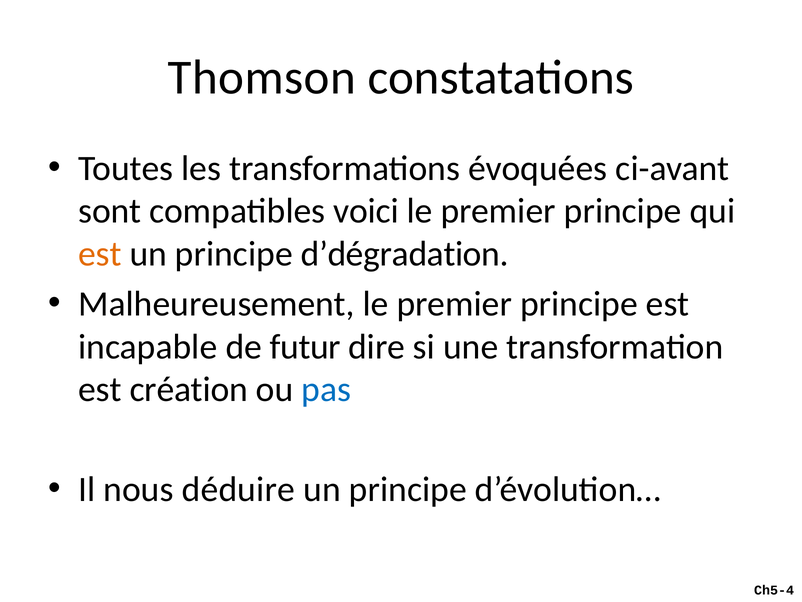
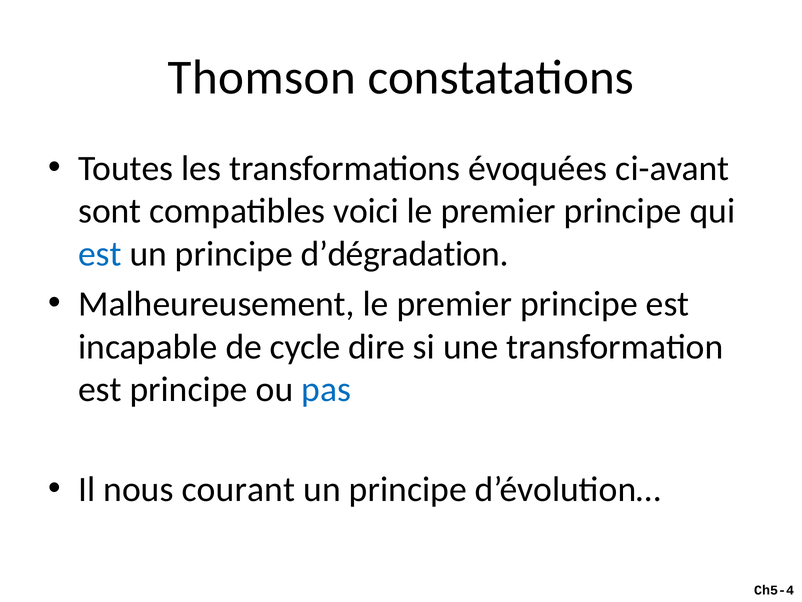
est at (100, 254) colour: orange -> blue
futur: futur -> cycle
est création: création -> principe
déduire: déduire -> courant
